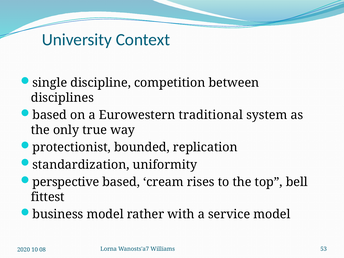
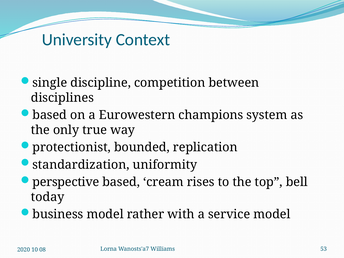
traditional: traditional -> champions
fittest: fittest -> today
